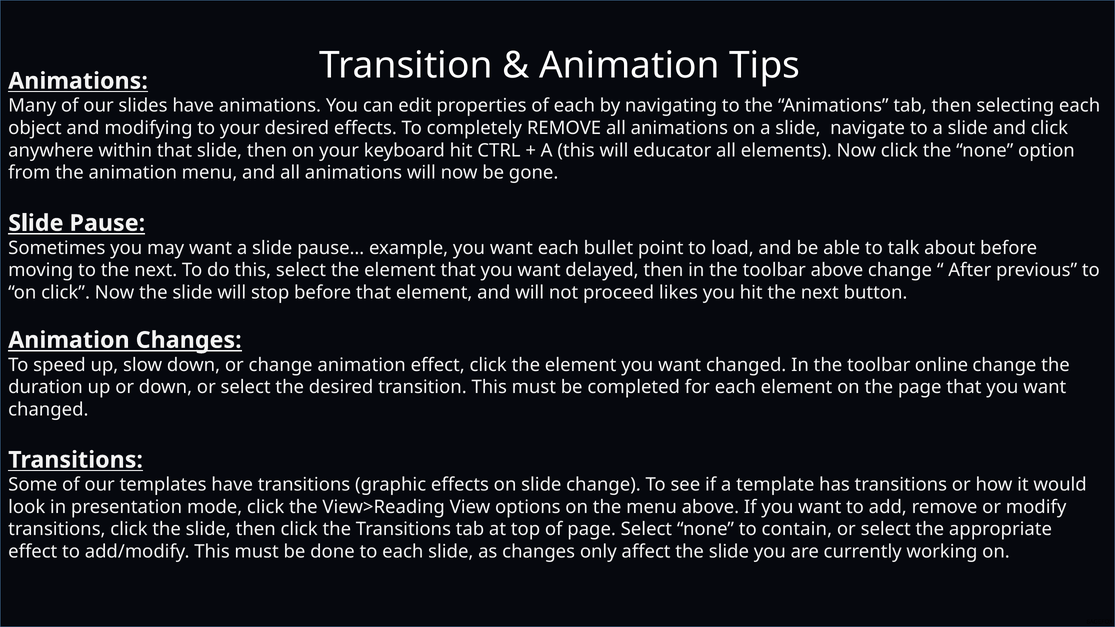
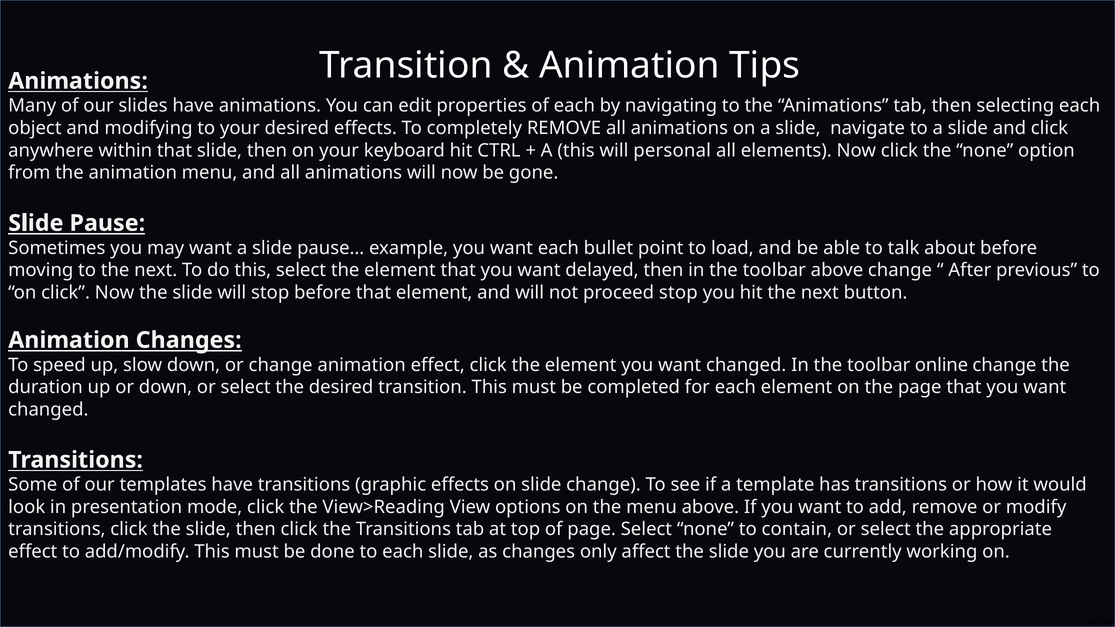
educator: educator -> personal
proceed likes: likes -> stop
